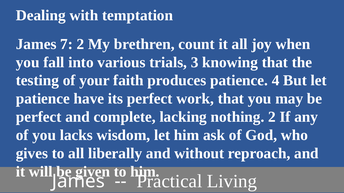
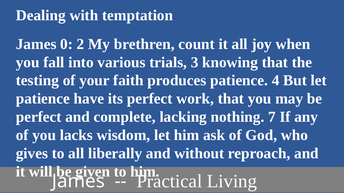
7: 7 -> 0
nothing 2: 2 -> 7
